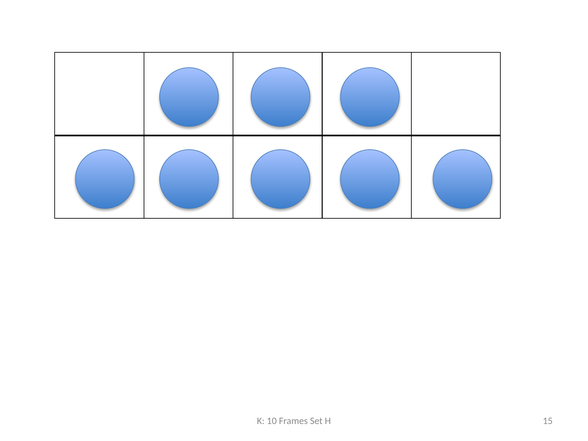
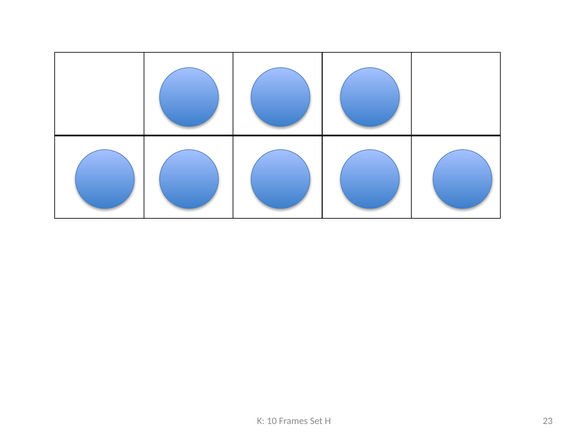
15: 15 -> 23
